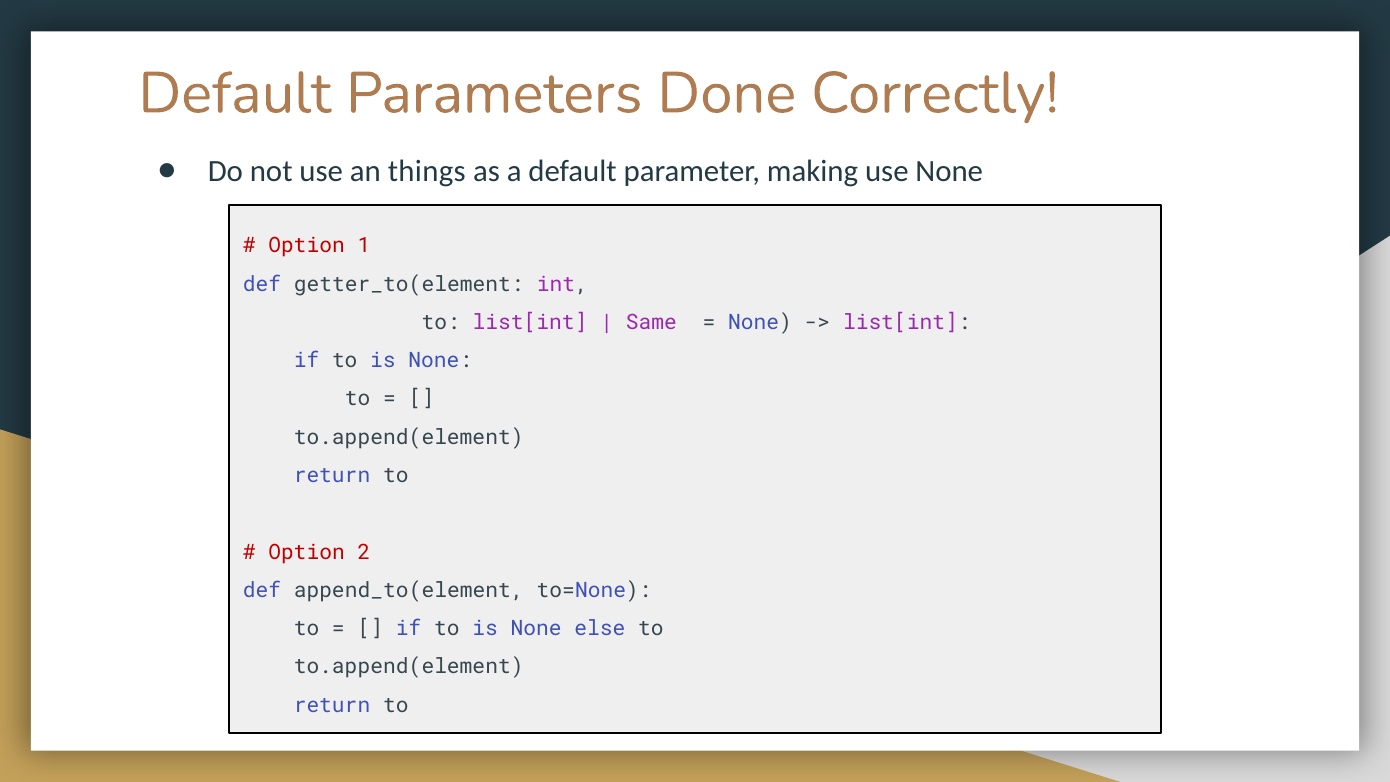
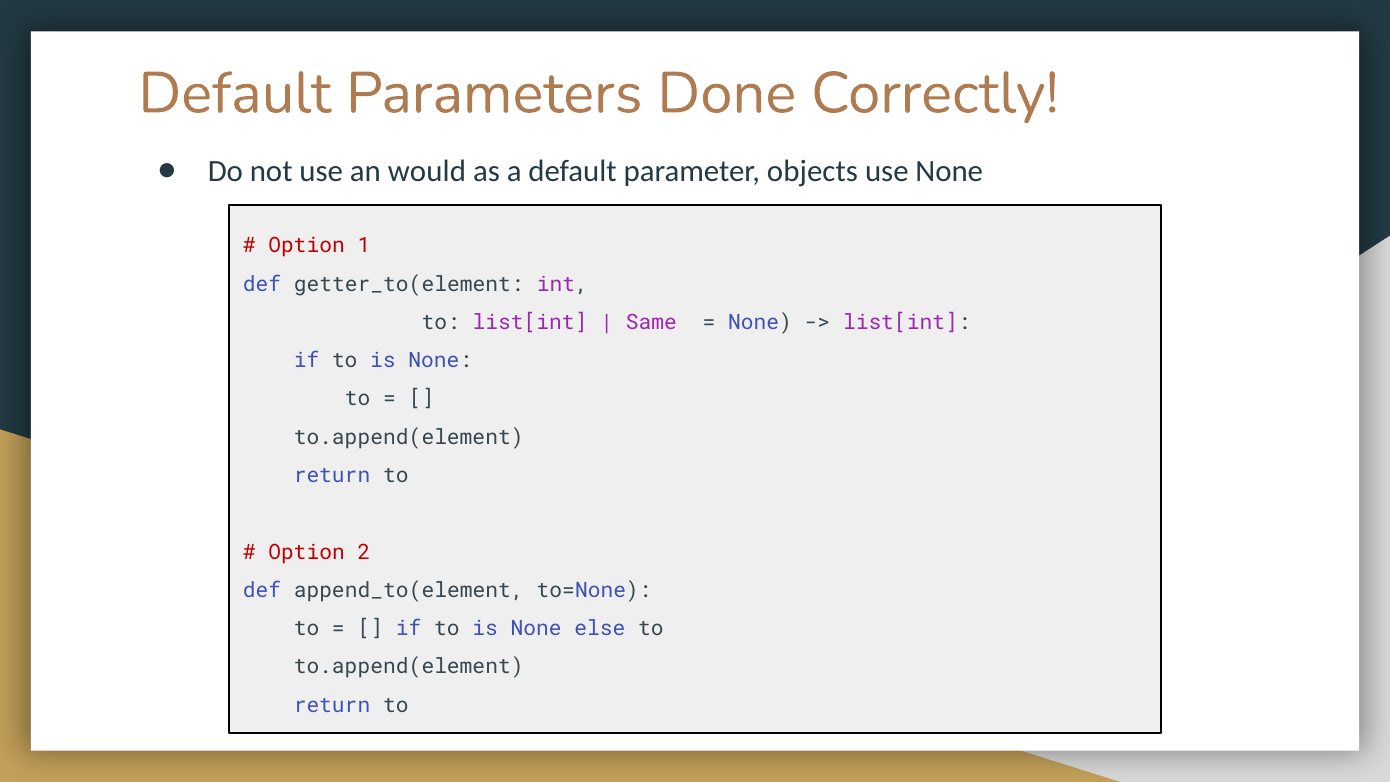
things: things -> would
making: making -> objects
